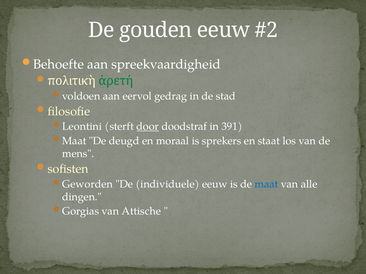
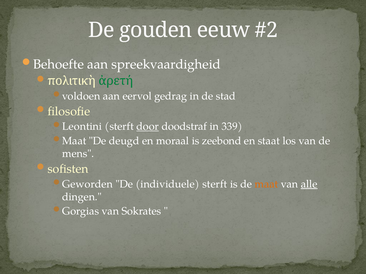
391: 391 -> 339
sprekers: sprekers -> zeebond
individuele eeuw: eeuw -> sterft
maat at (266, 184) colour: blue -> orange
alle underline: none -> present
Attische: Attische -> Sokrates
